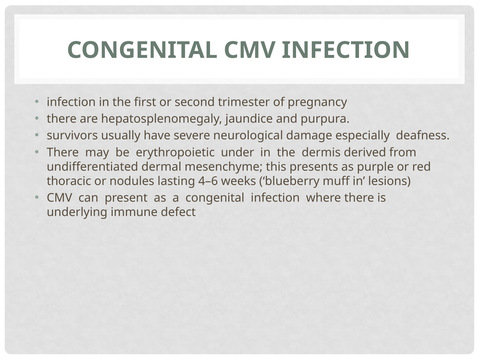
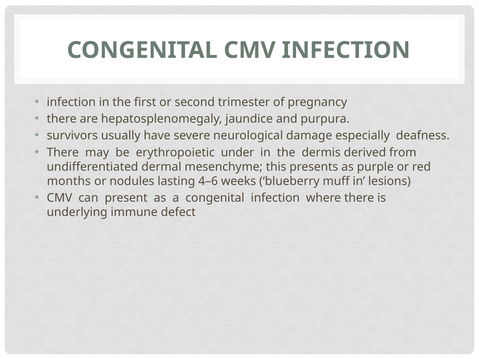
thoracic: thoracic -> months
